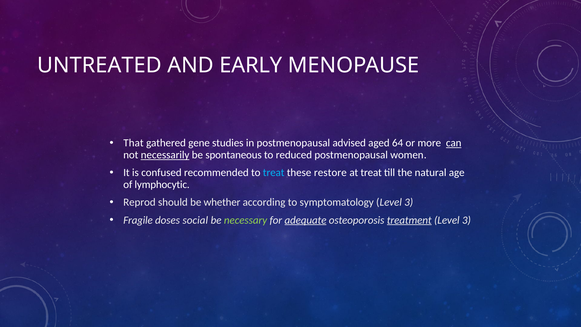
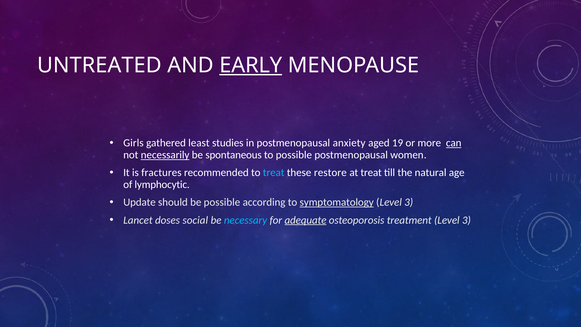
EARLY underline: none -> present
That: That -> Girls
gene: gene -> least
advised: advised -> anxiety
64: 64 -> 19
to reduced: reduced -> possible
confused: confused -> fractures
Reprod: Reprod -> Update
be whether: whether -> possible
symptomatology underline: none -> present
Fragile: Fragile -> Lancet
necessary colour: light green -> light blue
treatment underline: present -> none
